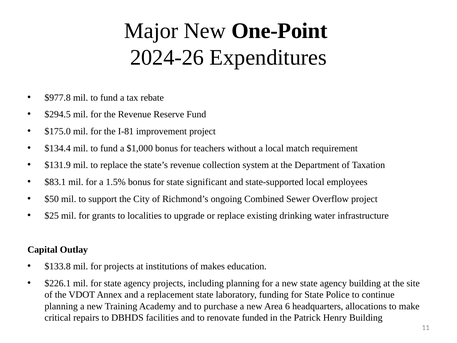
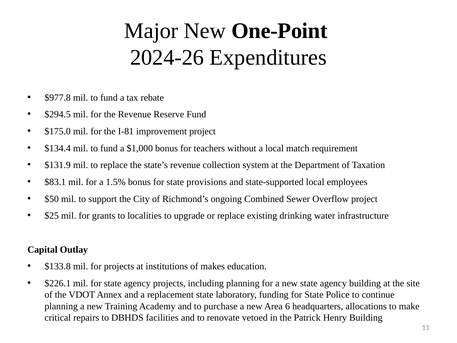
significant: significant -> provisions
funded: funded -> vetoed
